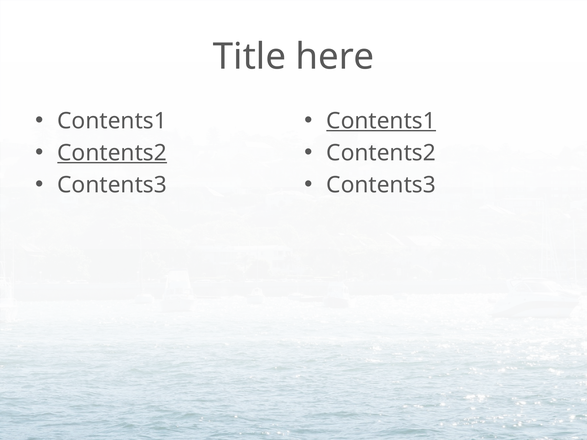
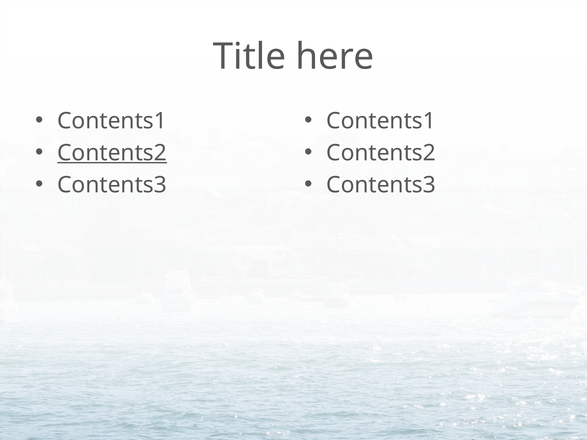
Contents1 at (381, 121) underline: present -> none
